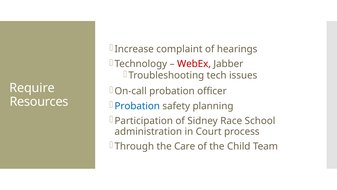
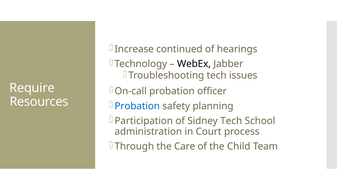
complaint: complaint -> continued
WebEx colour: red -> black
Sidney Race: Race -> Tech
